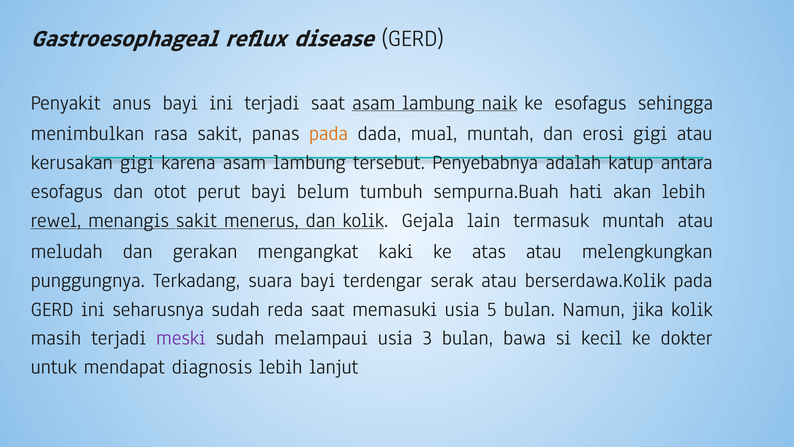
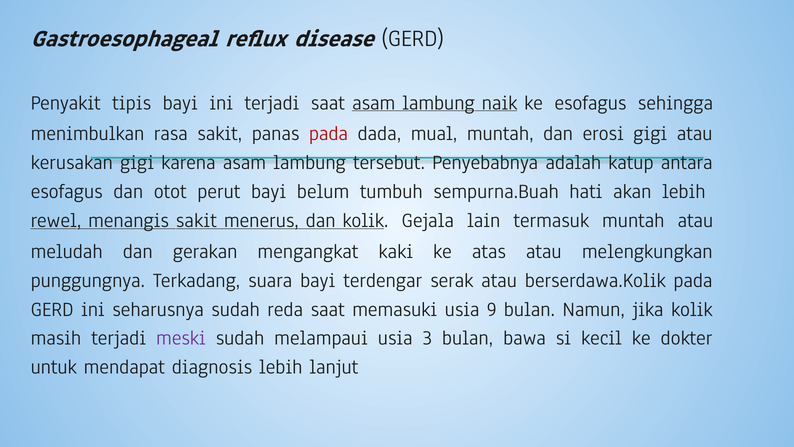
anus: anus -> tipis
pada at (328, 133) colour: orange -> red
5: 5 -> 9
